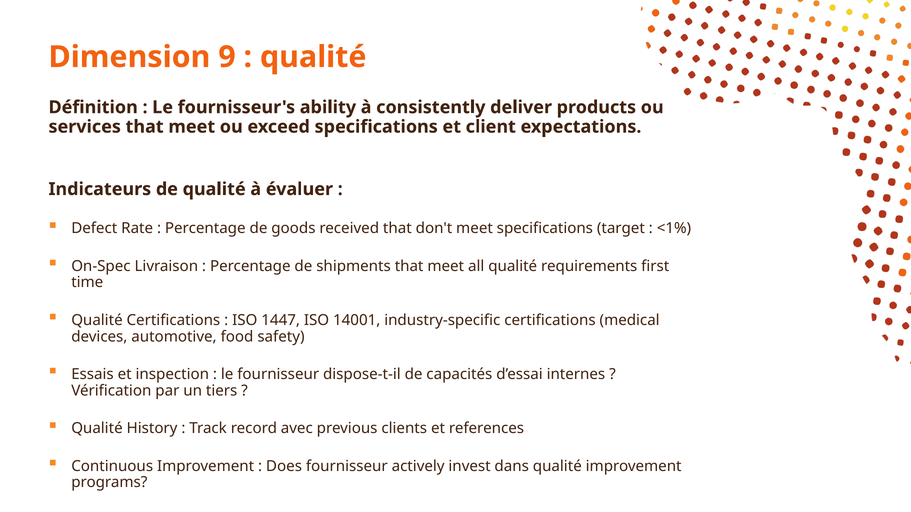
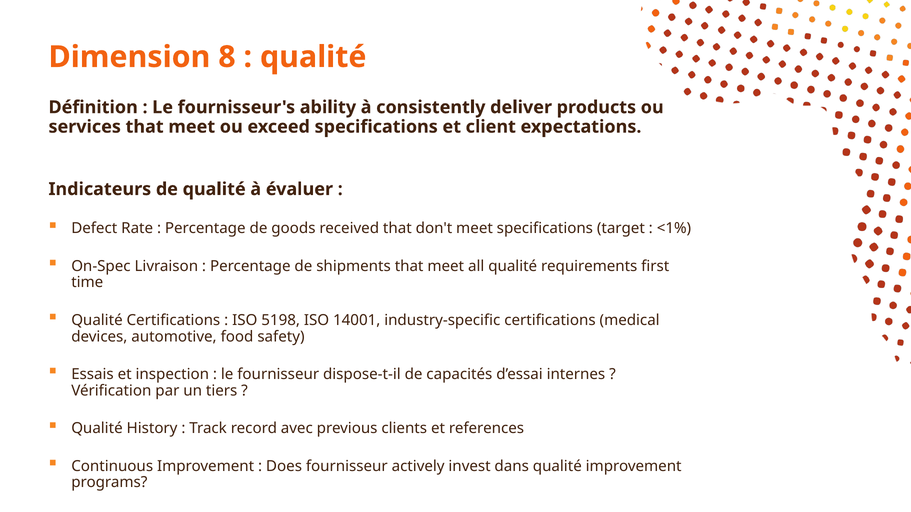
9: 9 -> 8
1447: 1447 -> 5198
